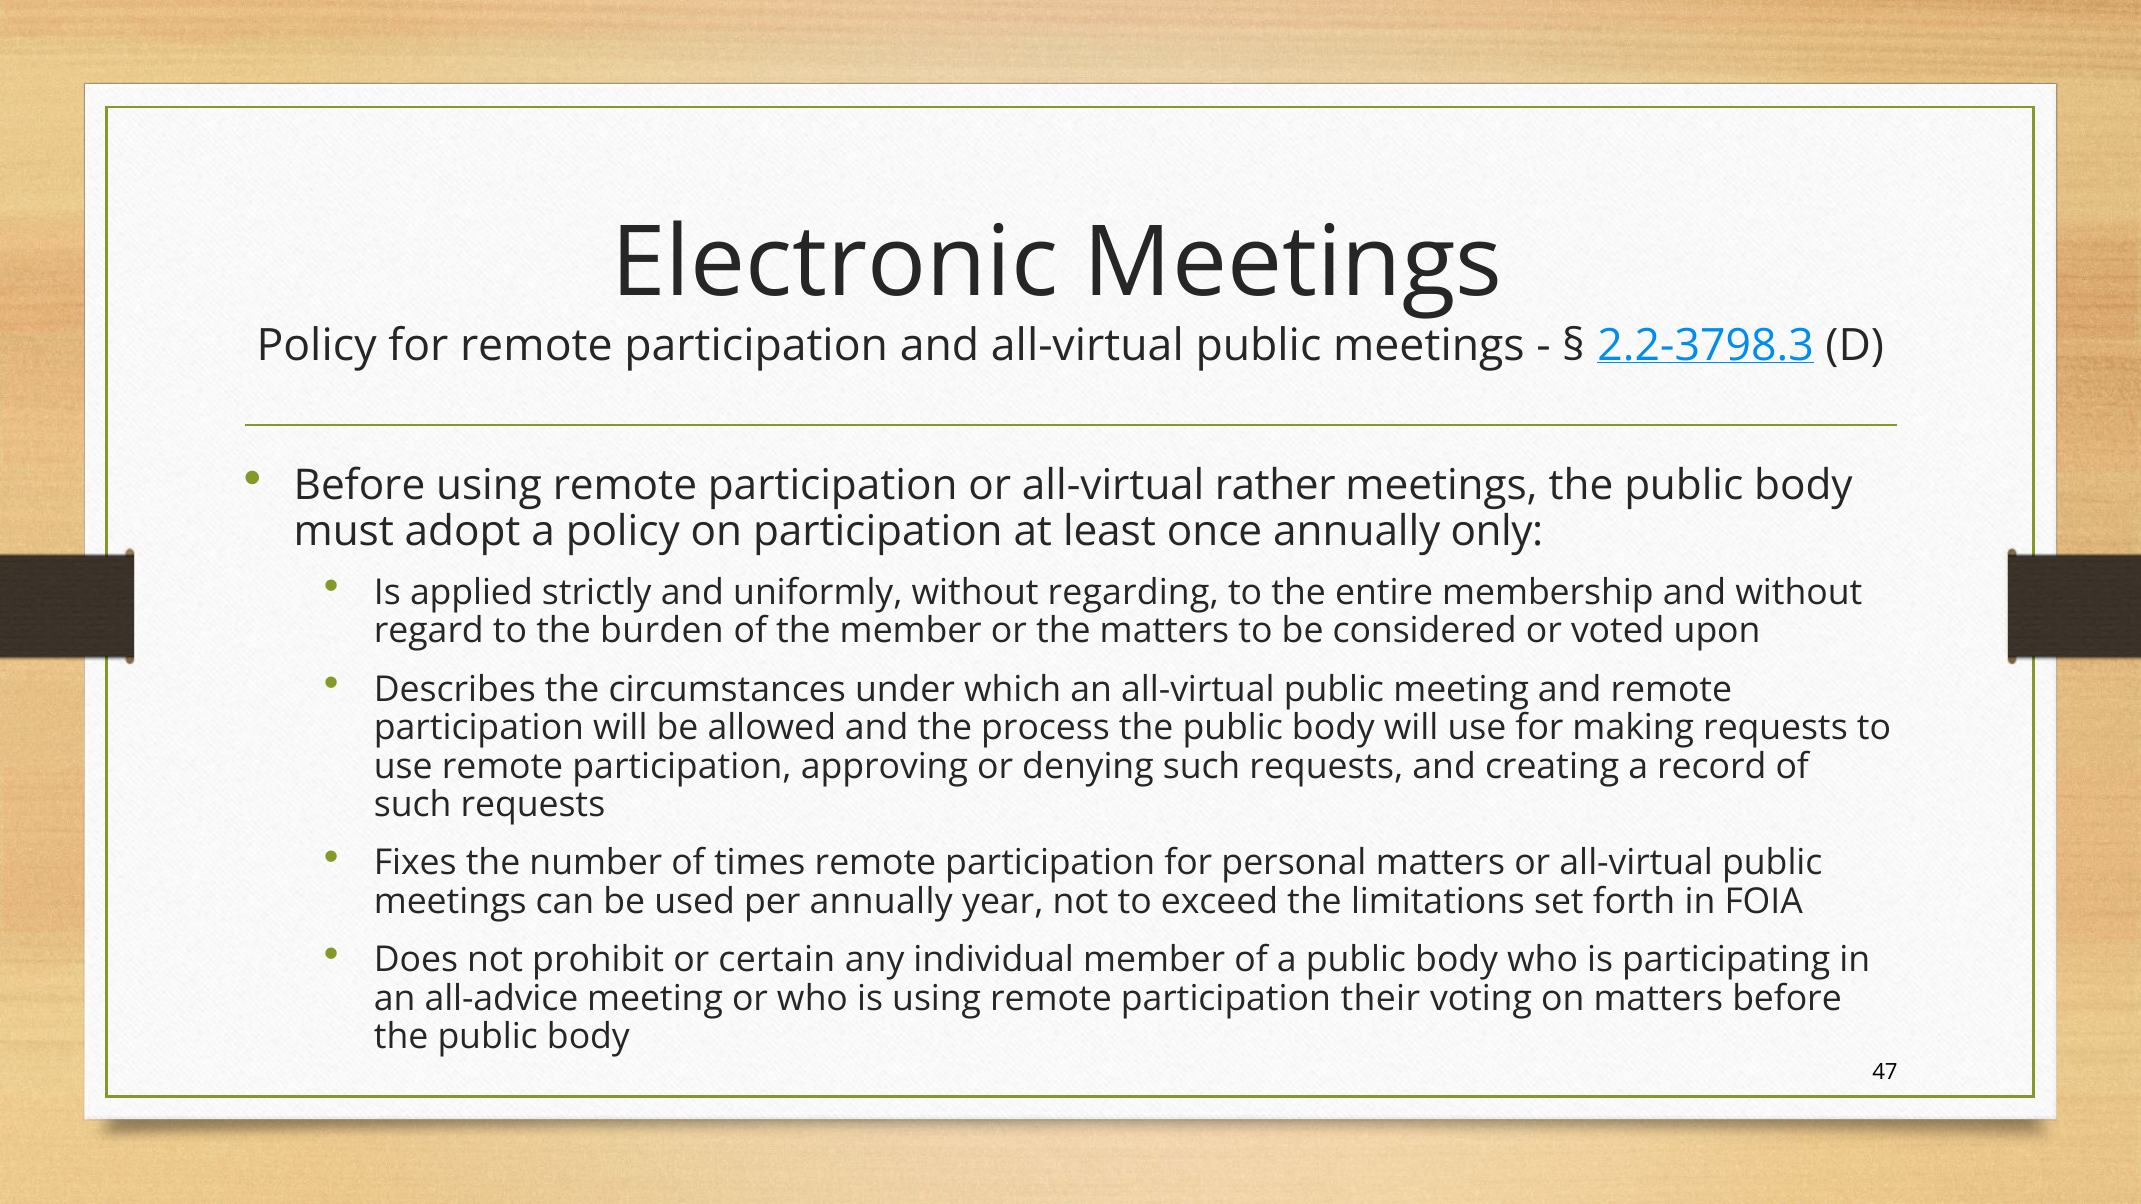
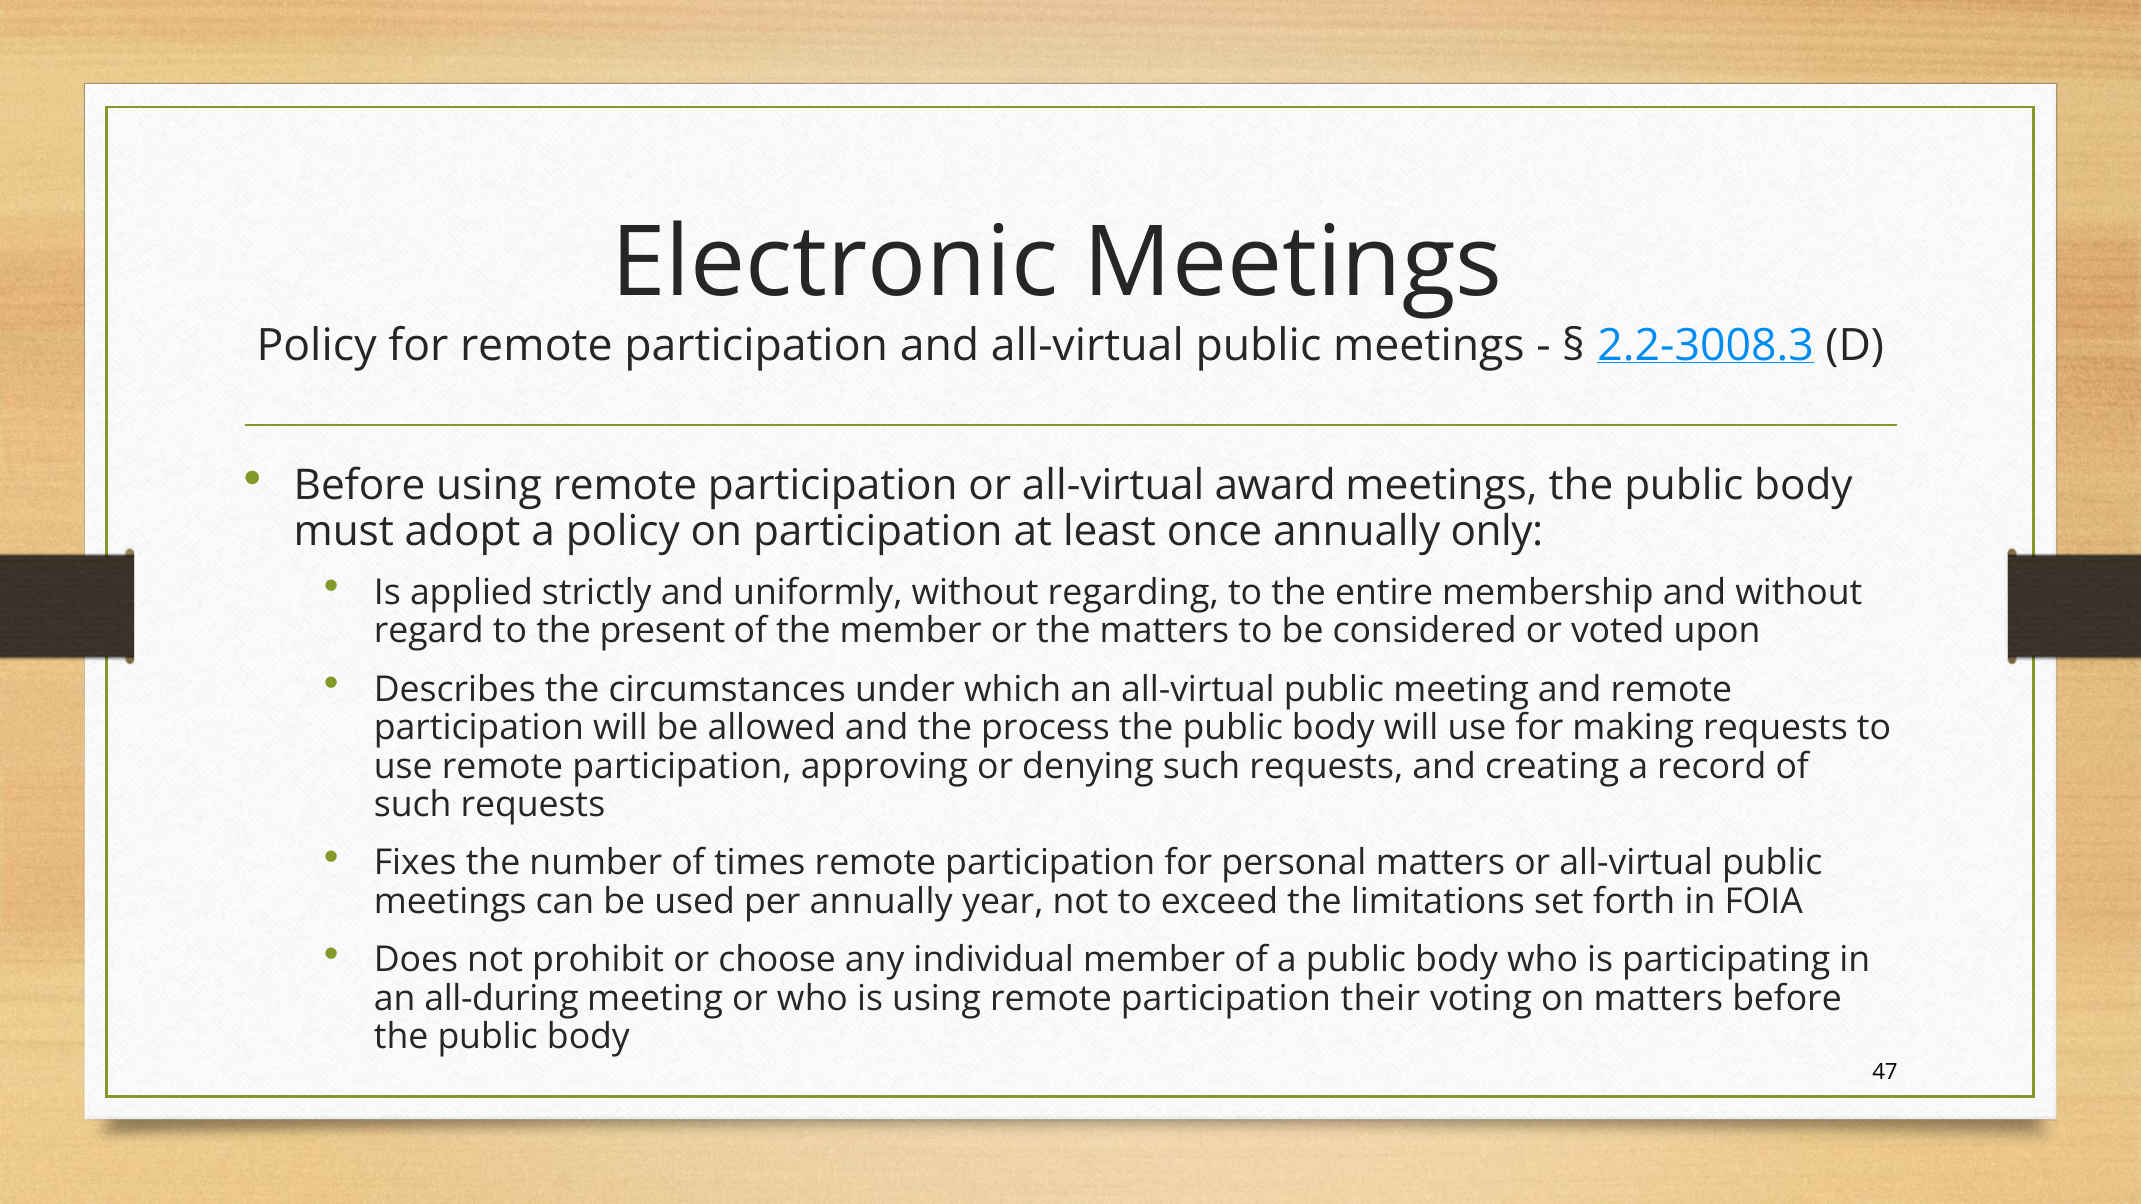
2.2-3798.3: 2.2-3798.3 -> 2.2-3008.3
rather: rather -> award
burden: burden -> present
certain: certain -> choose
all-advice: all-advice -> all-during
